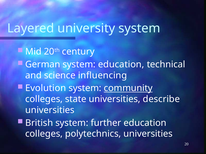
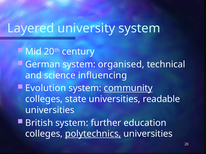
system education: education -> organised
describe: describe -> readable
polytechnics underline: none -> present
